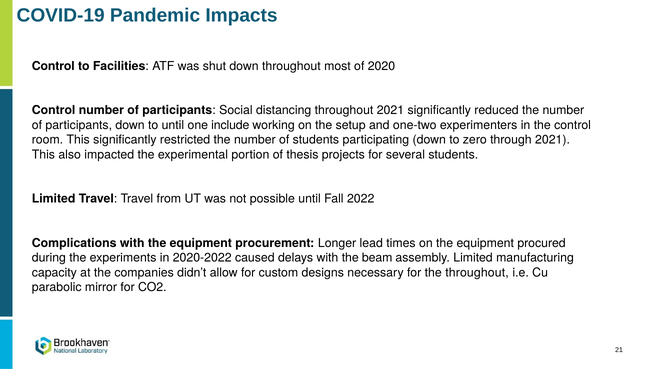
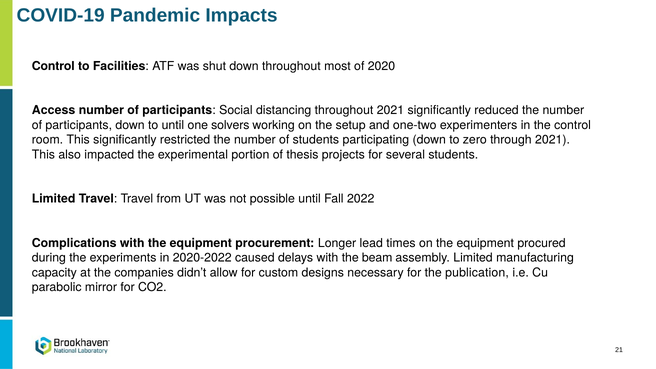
Control at (54, 110): Control -> Access
include: include -> solvers
the throughout: throughout -> publication
